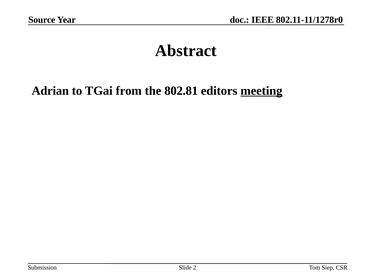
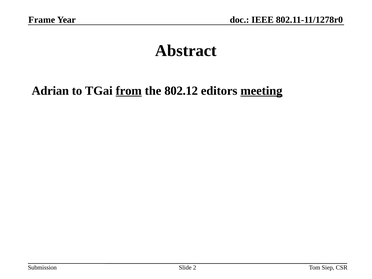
Source: Source -> Frame
from underline: none -> present
802.81: 802.81 -> 802.12
